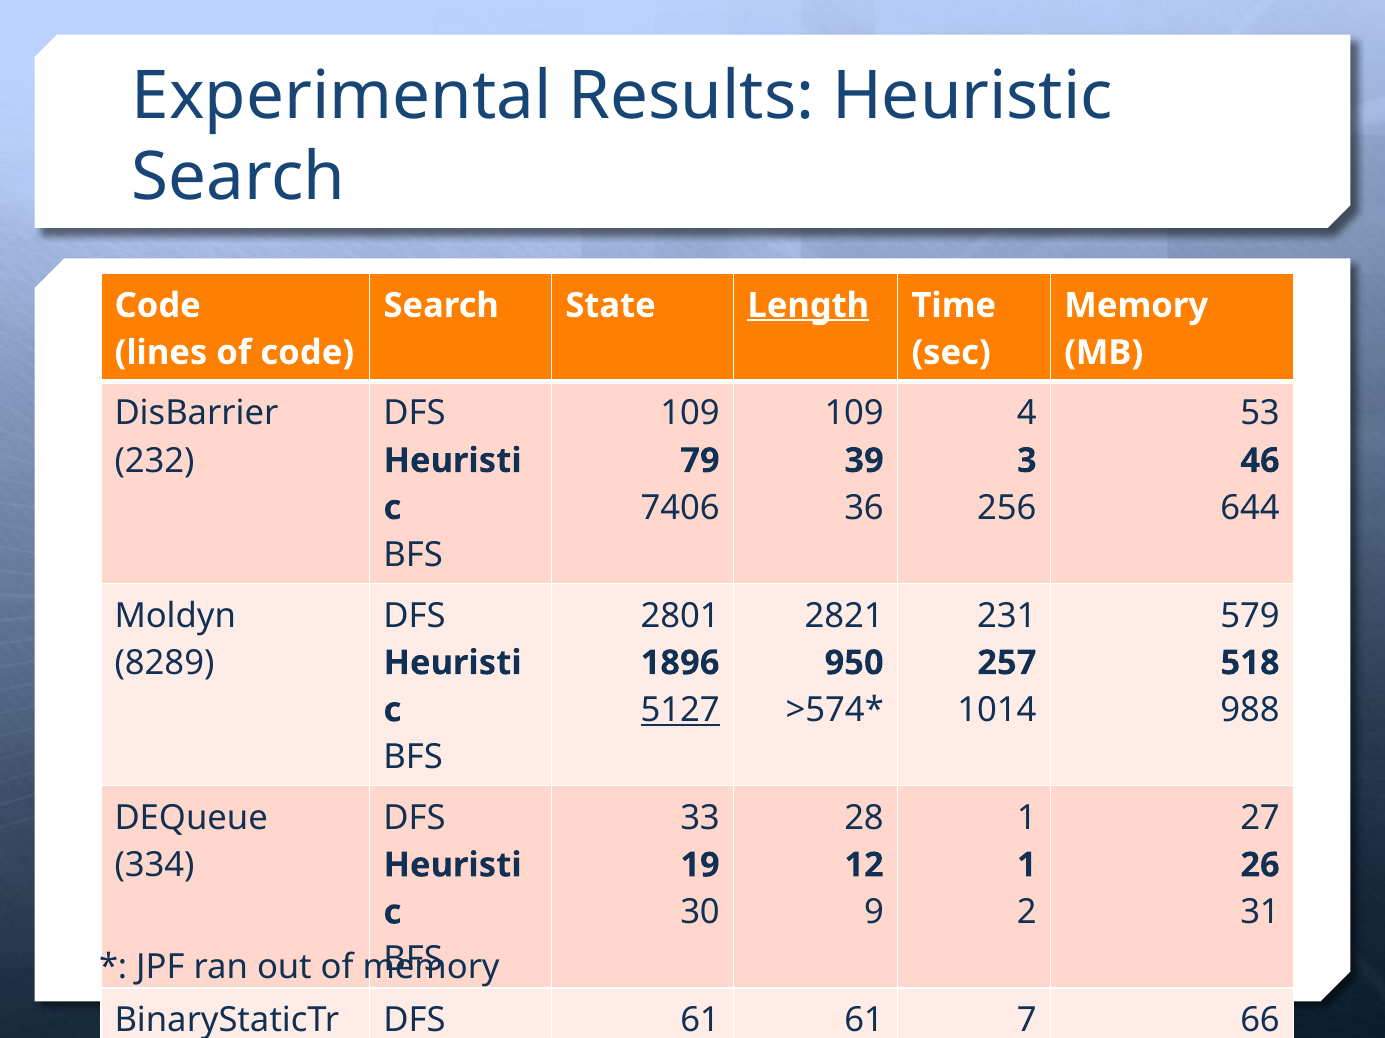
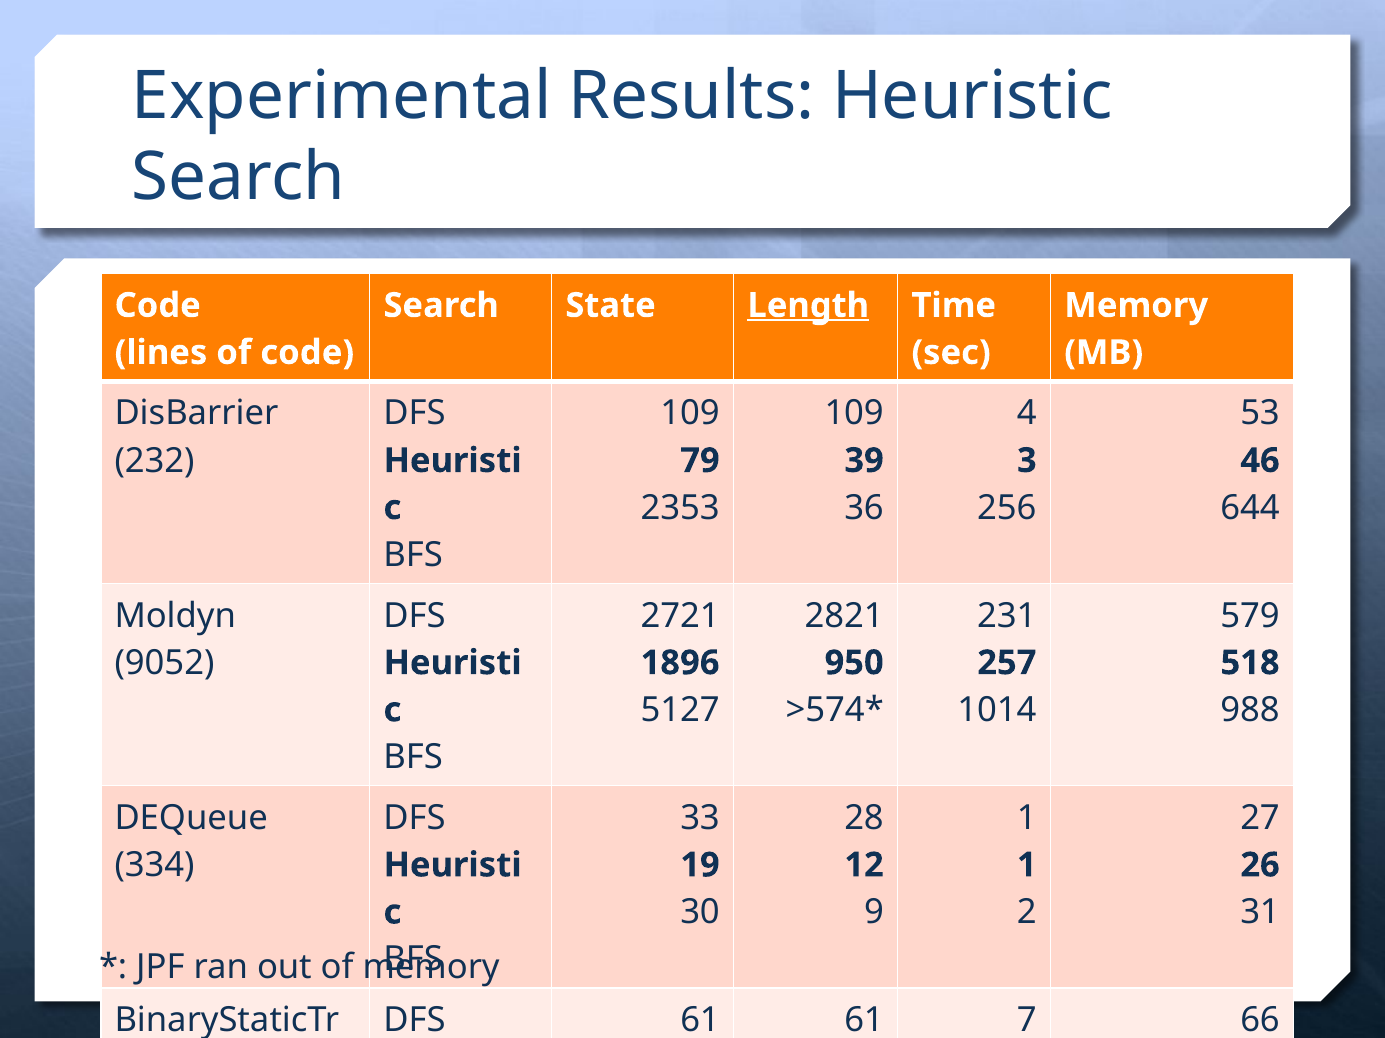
7406: 7406 -> 2353
2801: 2801 -> 2721
8289: 8289 -> 9052
5127 underline: present -> none
